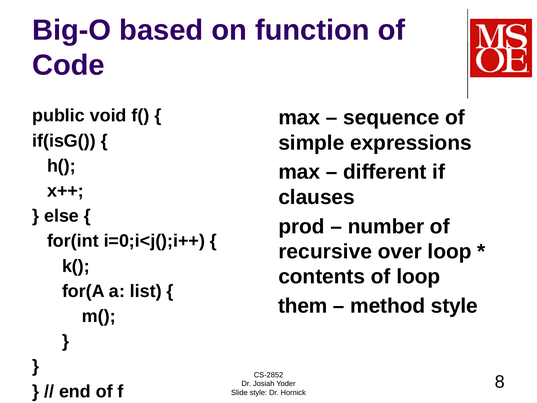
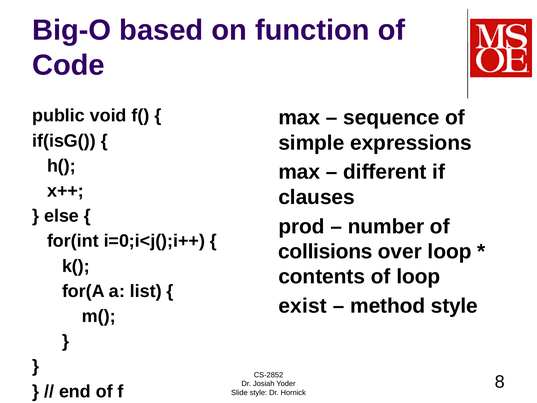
recursive: recursive -> collisions
them: them -> exist
